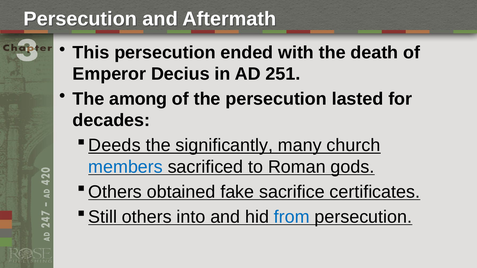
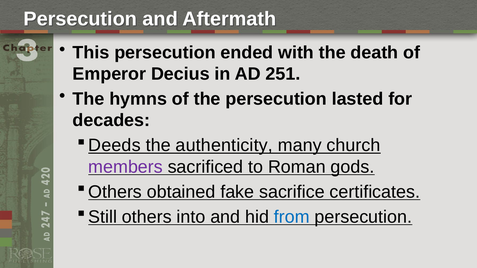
among: among -> hymns
significantly: significantly -> authenticity
members colour: blue -> purple
